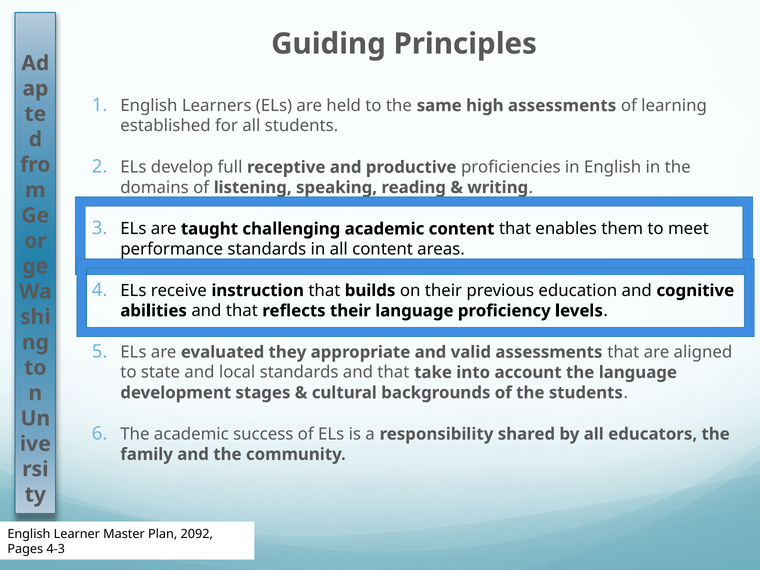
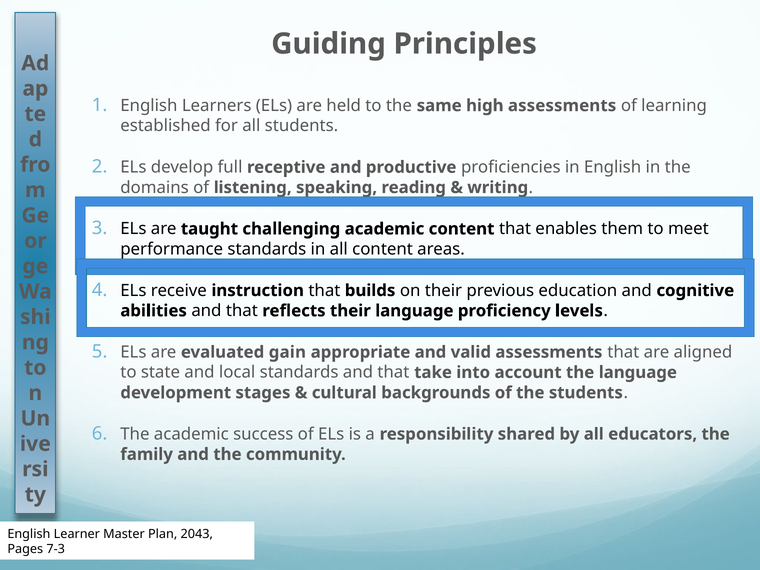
they: they -> gain
2092: 2092 -> 2043
4-3: 4-3 -> 7-3
